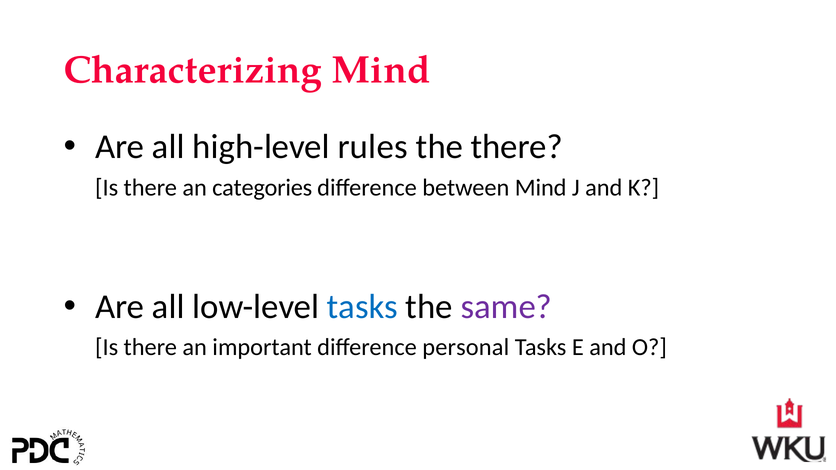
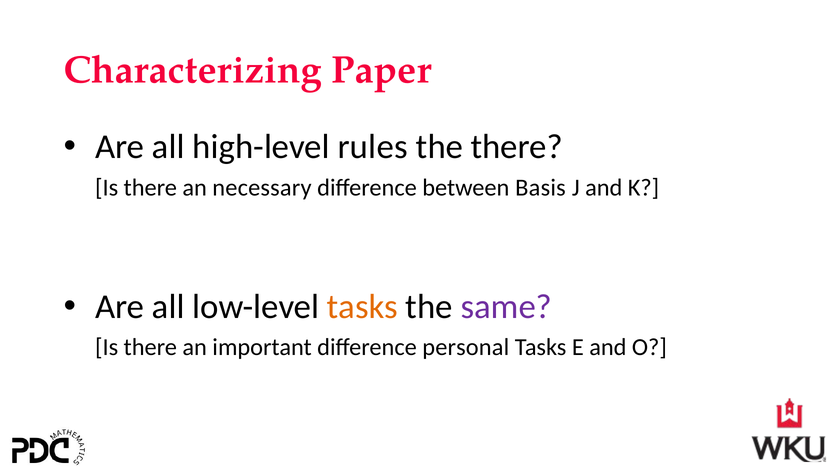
Characterizing Mind: Mind -> Paper
categories: categories -> necessary
between Mind: Mind -> Basis
tasks at (362, 307) colour: blue -> orange
